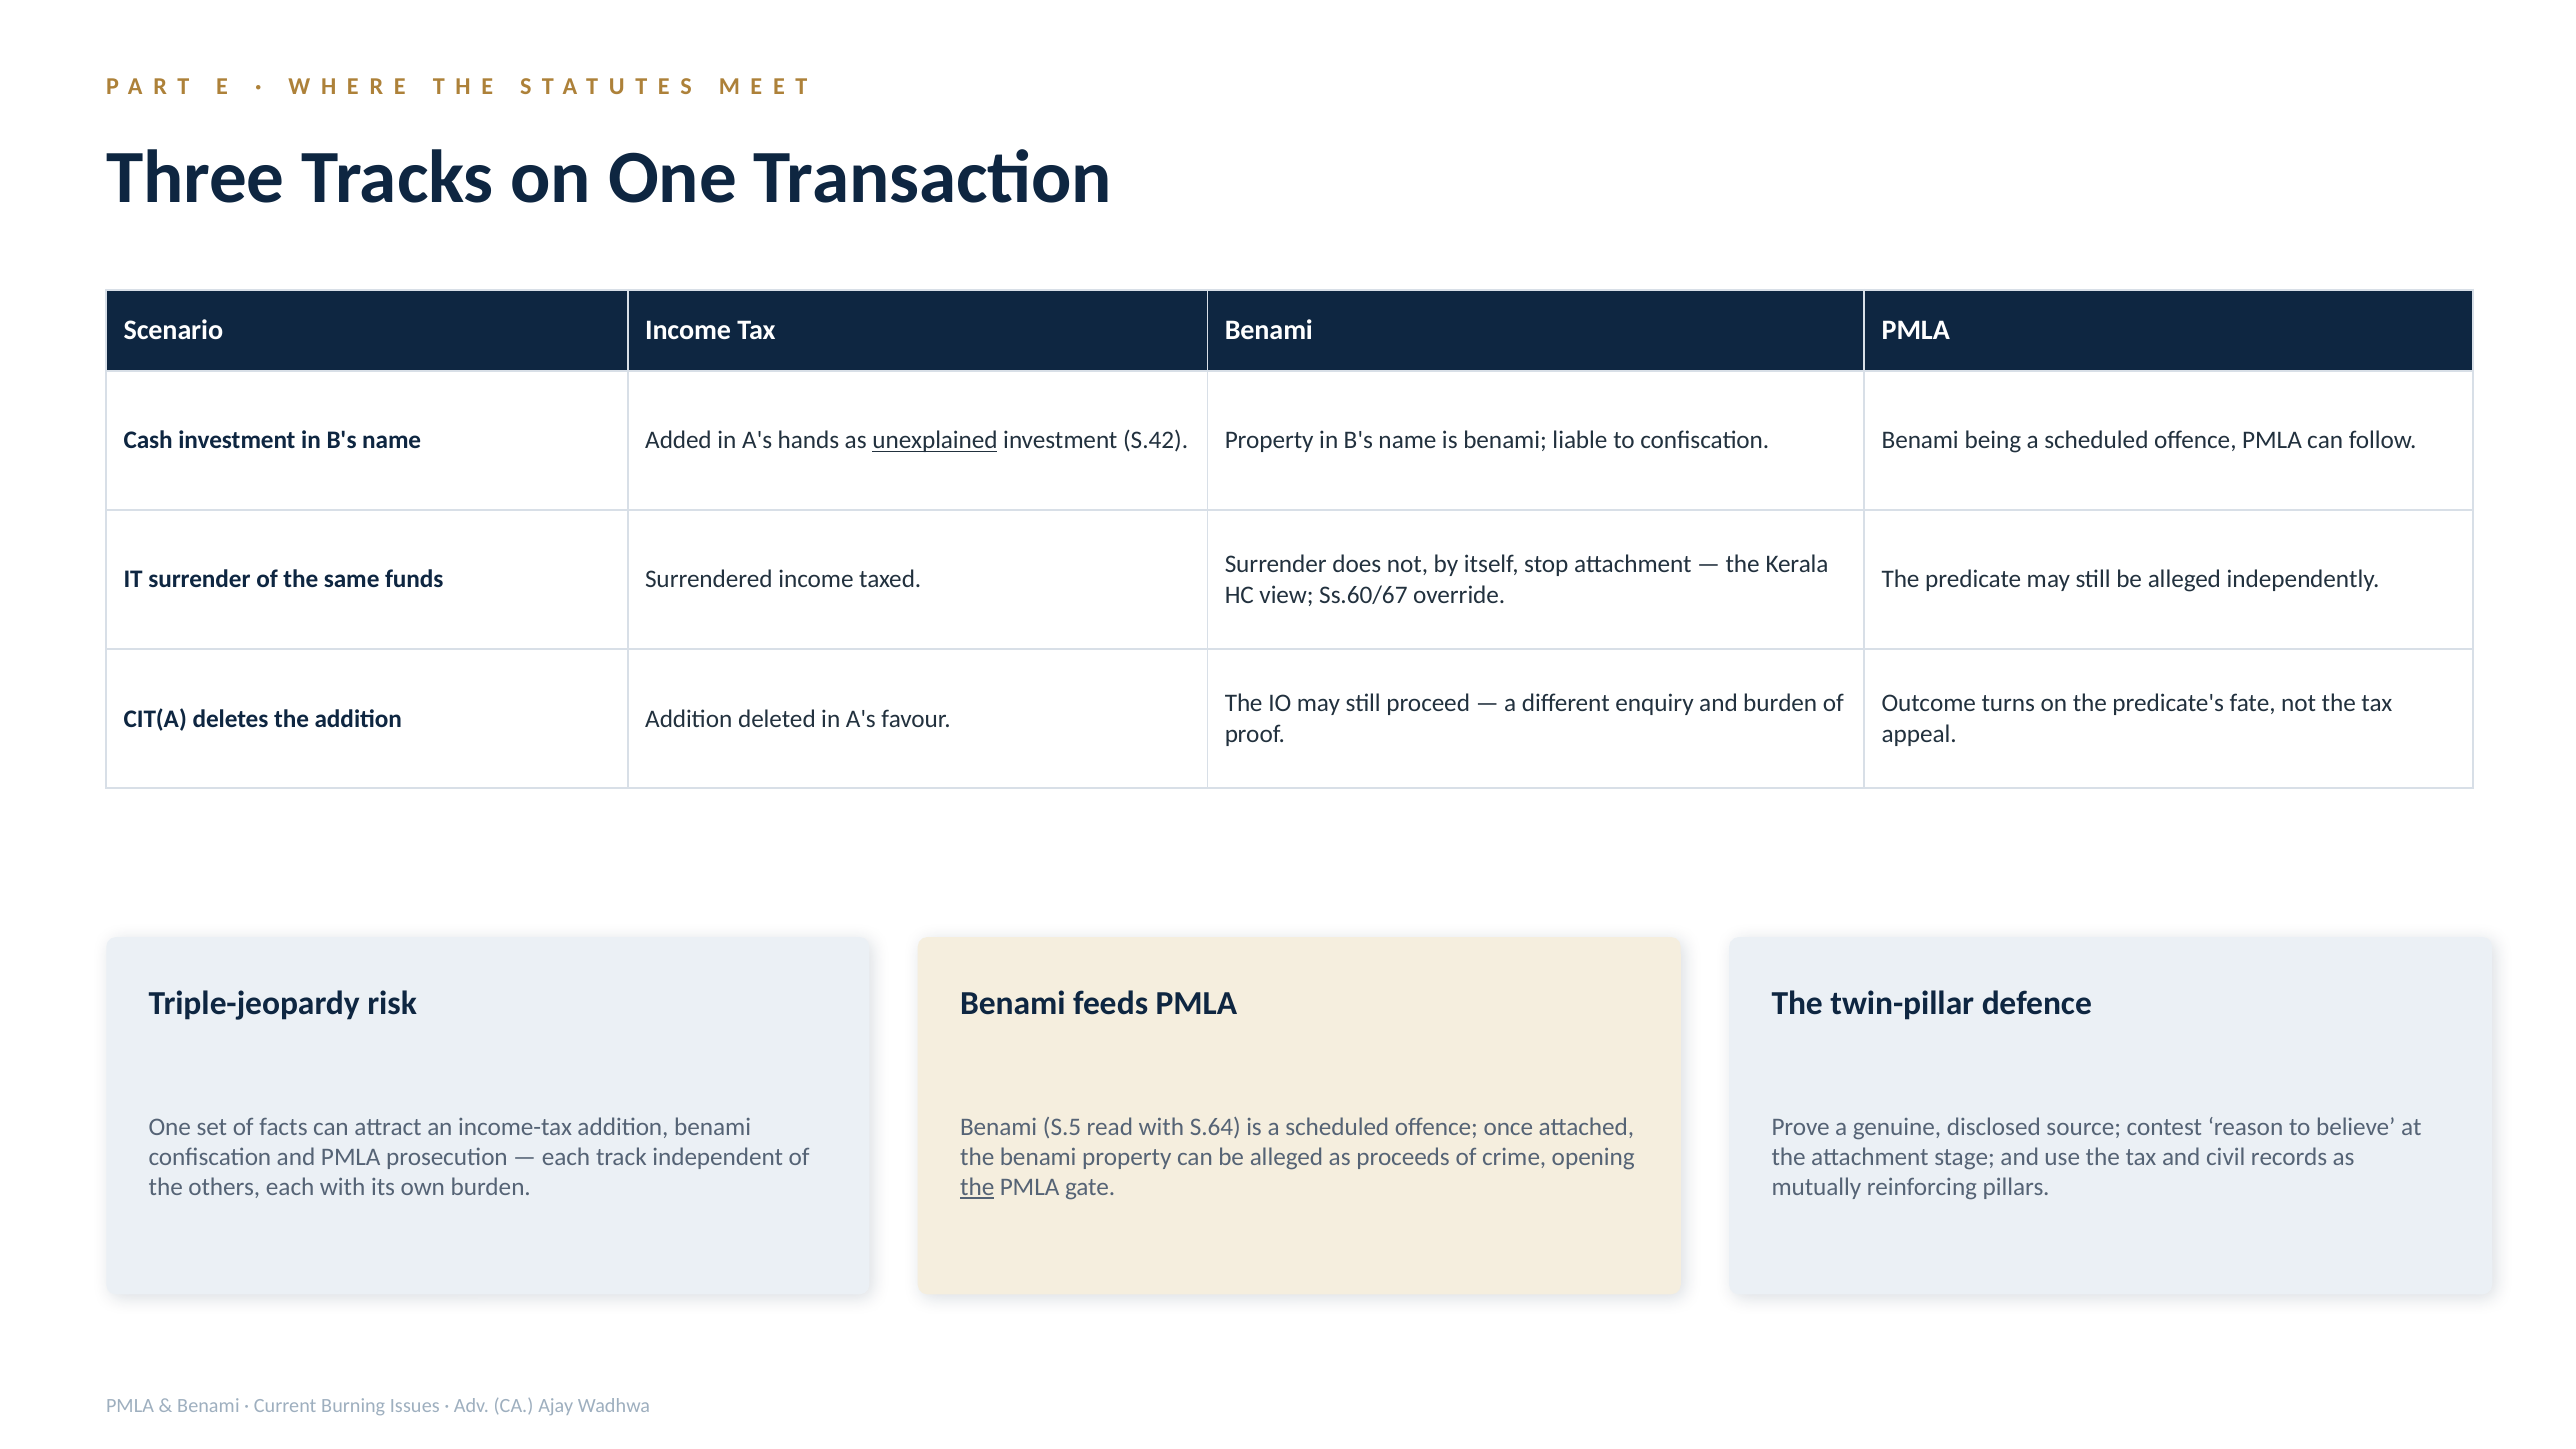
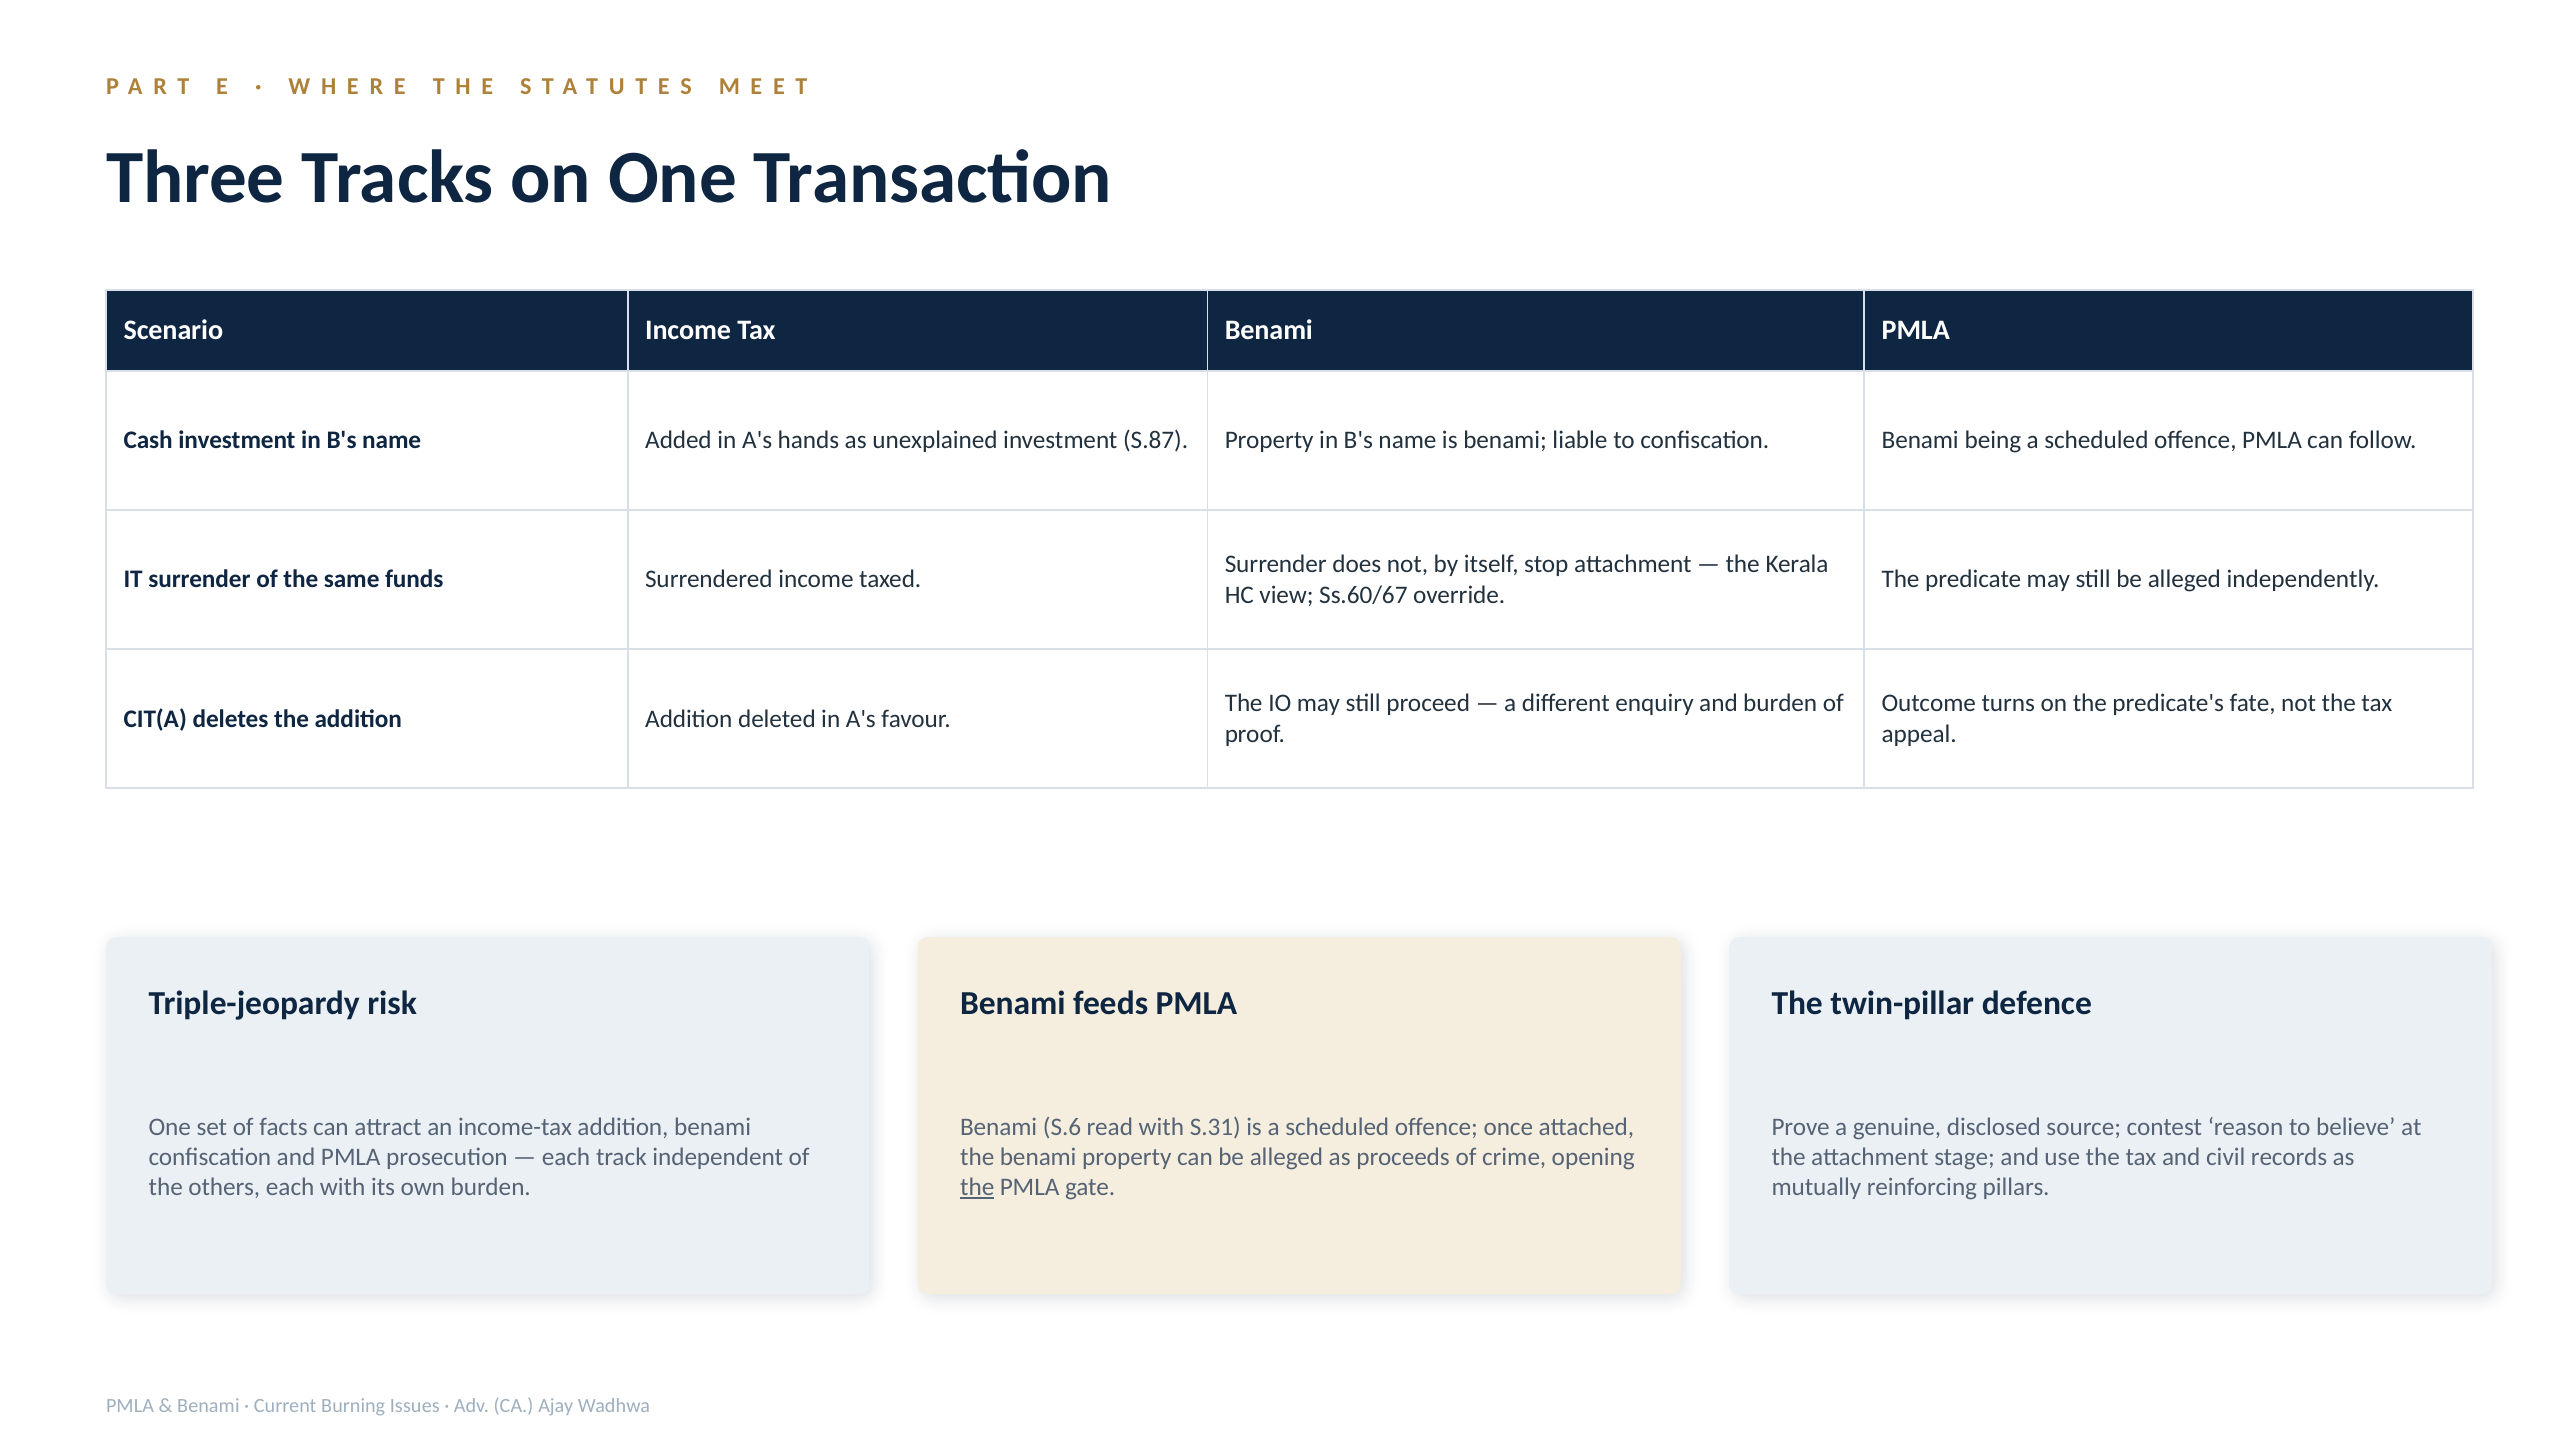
unexplained underline: present -> none
S.42: S.42 -> S.87
S.5: S.5 -> S.6
S.64: S.64 -> S.31
